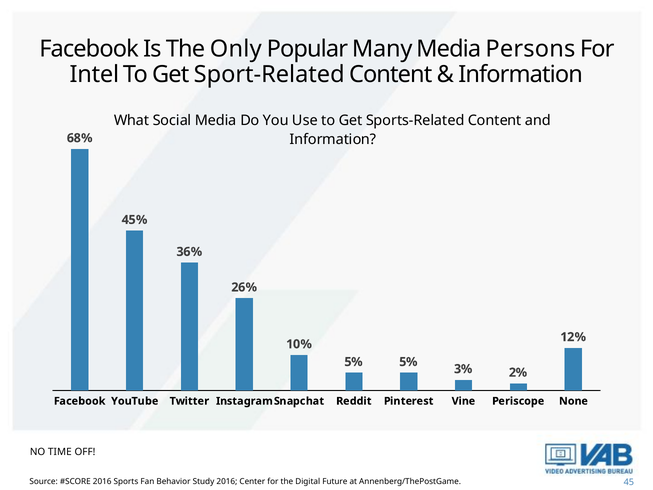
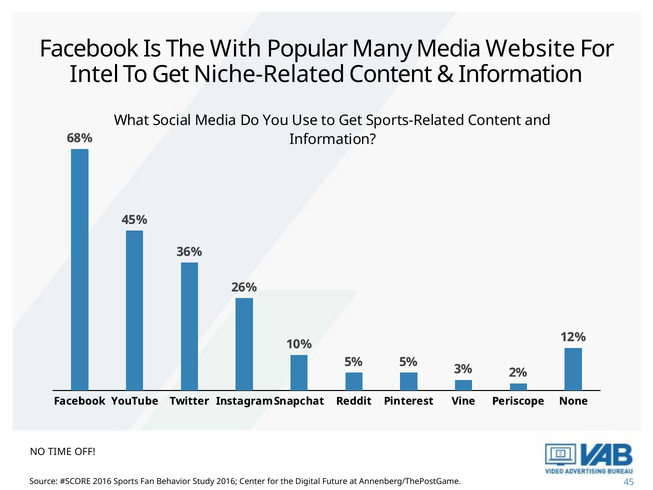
Only: Only -> With
Persons: Persons -> Website
Sport-Related: Sport-Related -> Niche-Related
